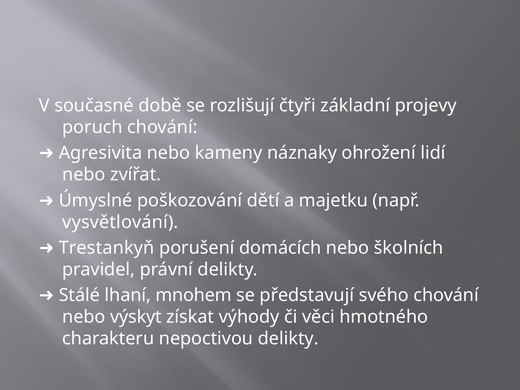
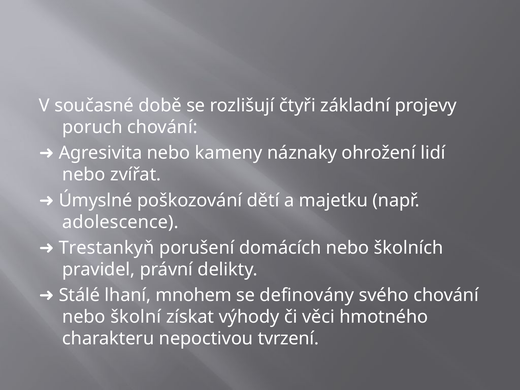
vysvětlování: vysvětlování -> adolescence
představují: představují -> definovány
výskyt: výskyt -> školní
nepoctivou delikty: delikty -> tvrzení
